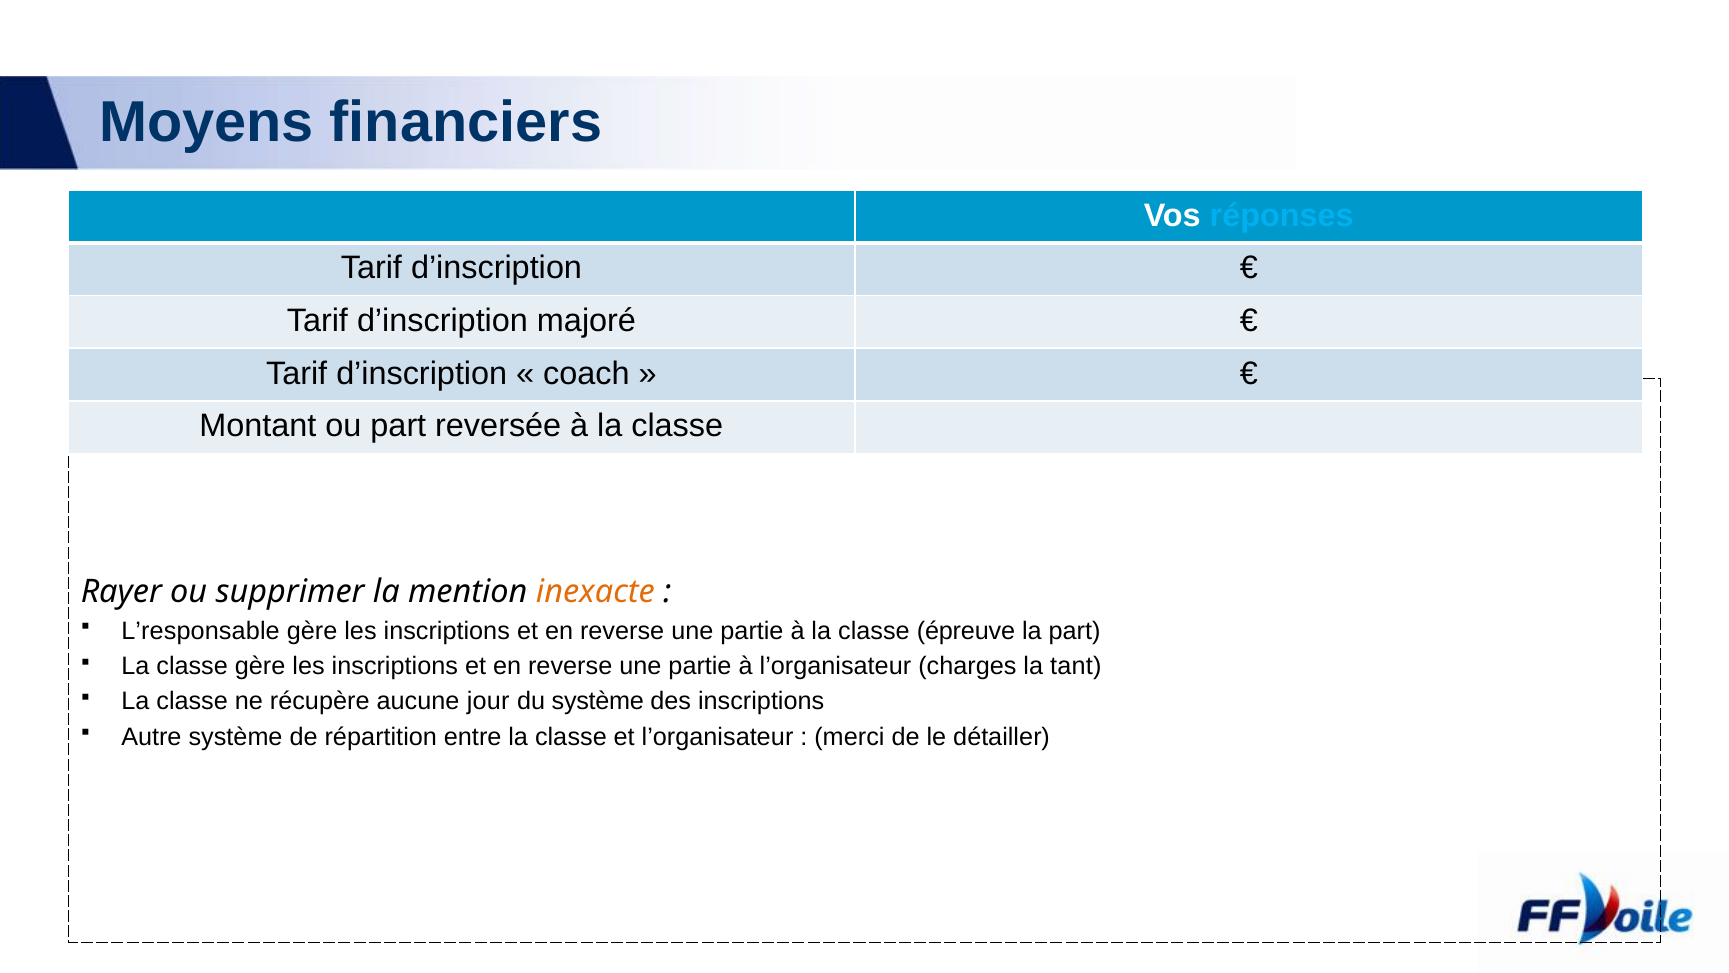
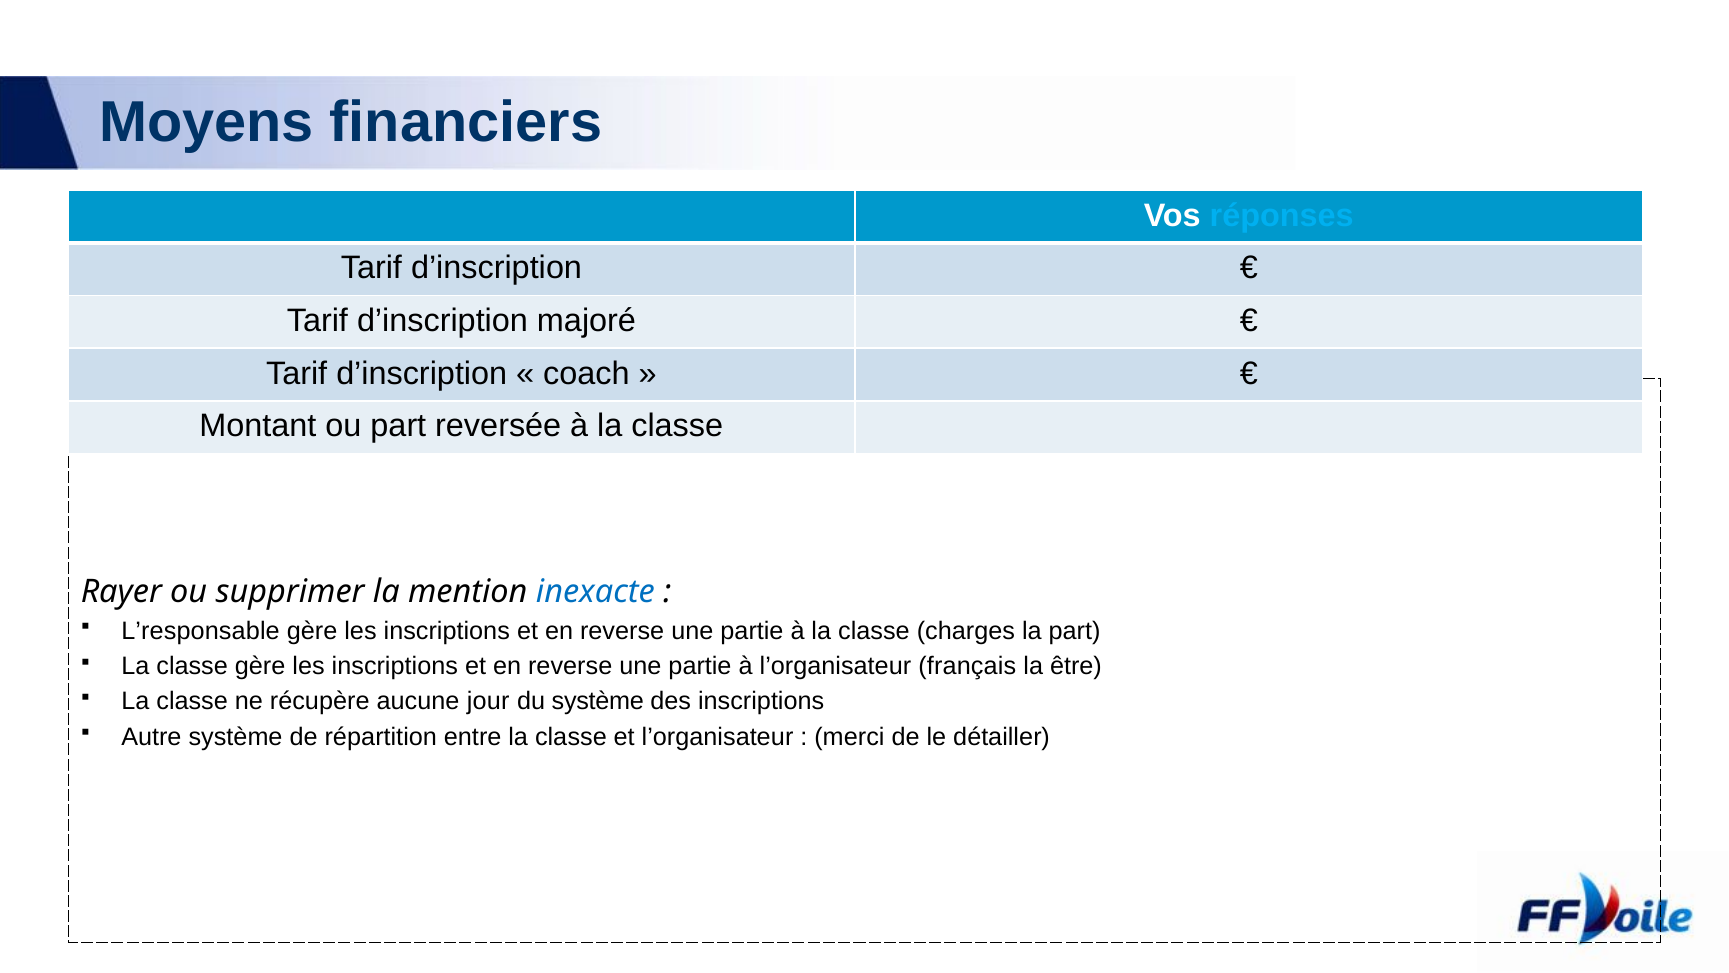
inexacte colour: orange -> blue
épreuve: épreuve -> charges
charges: charges -> français
tant: tant -> être
